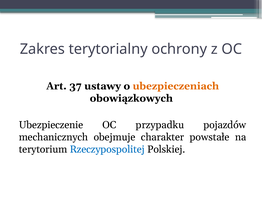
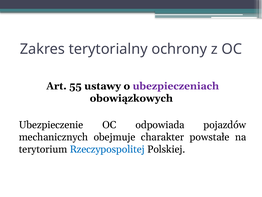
37: 37 -> 55
ubezpieczeniach colour: orange -> purple
przypadku: przypadku -> odpowiada
